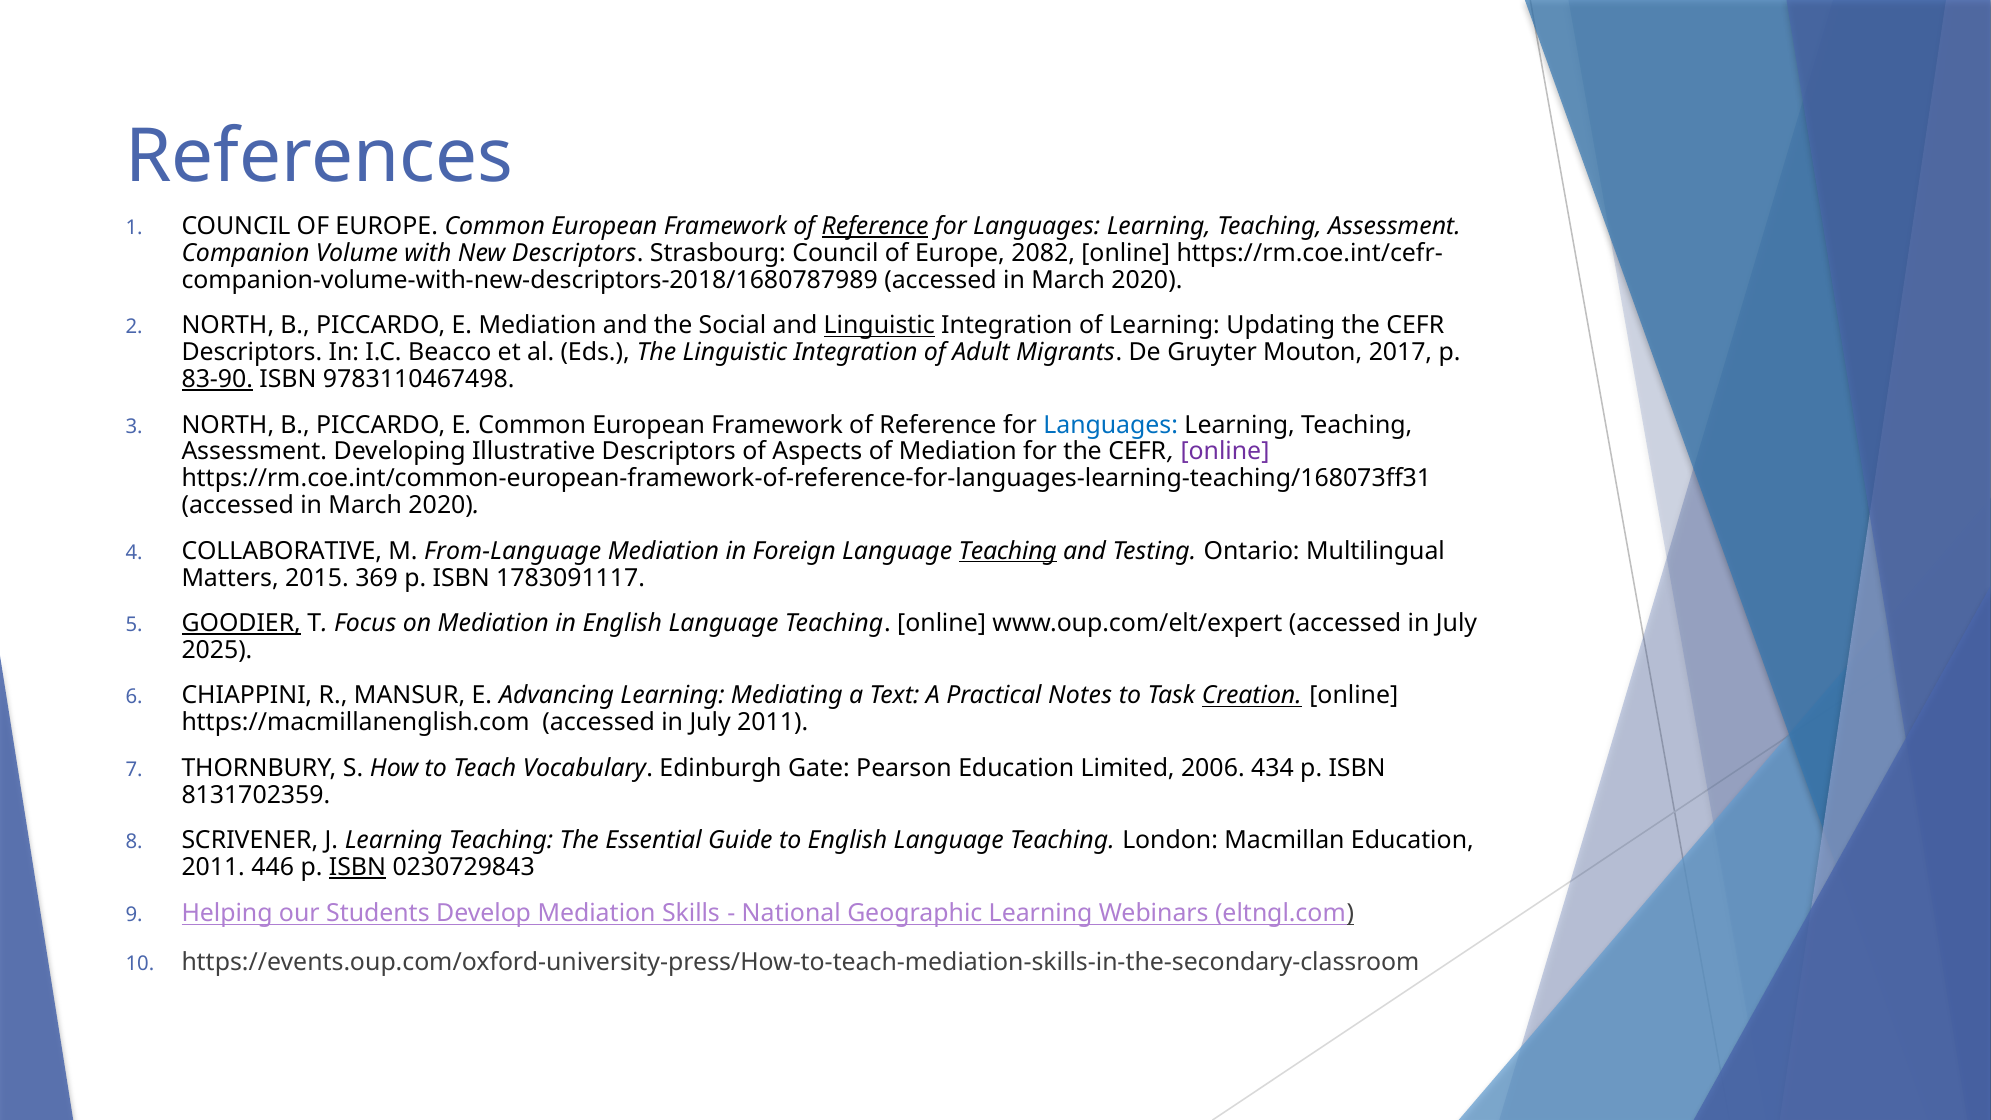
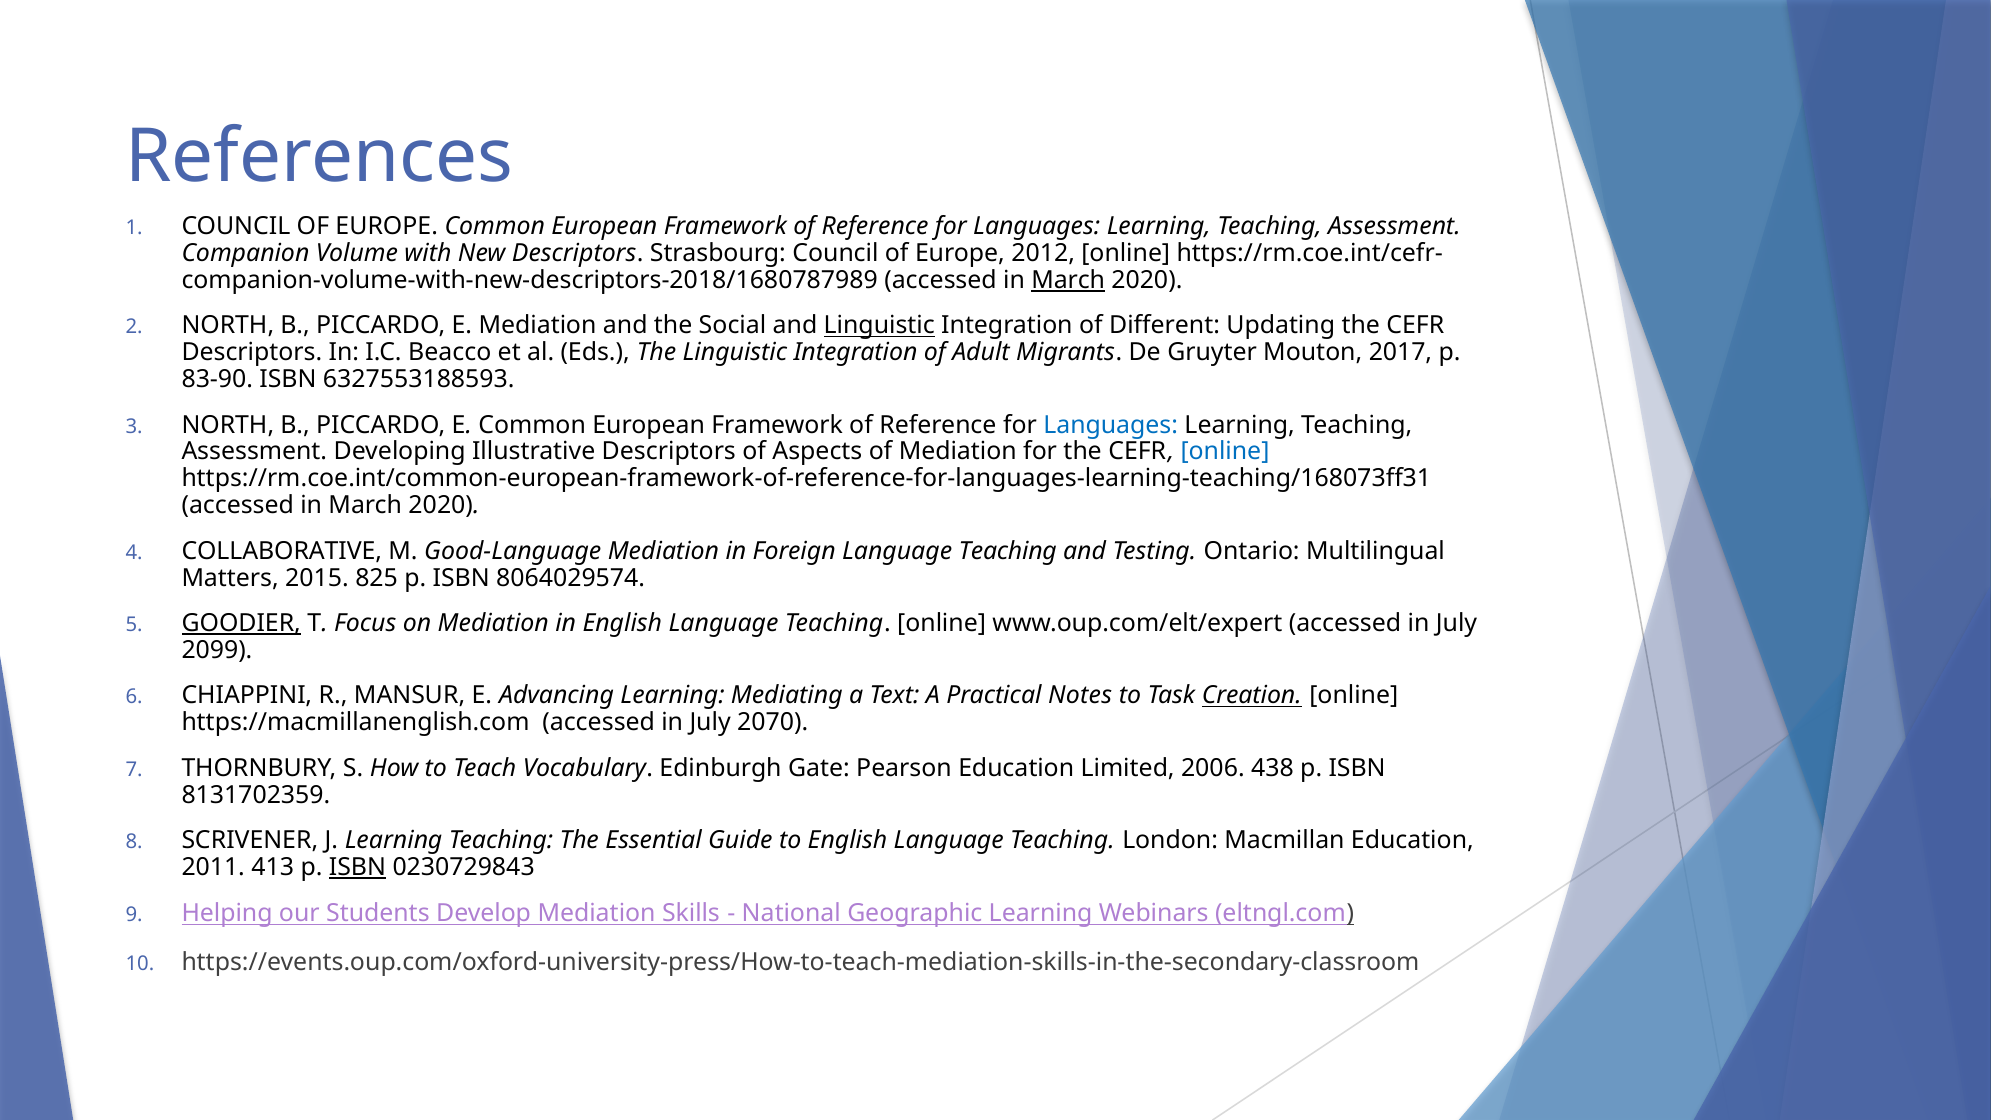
Reference at (875, 226) underline: present -> none
2082: 2082 -> 2012
March at (1068, 280) underline: none -> present
of Learning: Learning -> Different
83-90 underline: present -> none
9783110467498: 9783110467498 -> 6327553188593
online at (1225, 452) colour: purple -> blue
From-Language: From-Language -> Good-Language
Teaching at (1008, 551) underline: present -> none
369: 369 -> 825
1783091117: 1783091117 -> 8064029574
2025: 2025 -> 2099
July 2011: 2011 -> 2070
434: 434 -> 438
446: 446 -> 413
